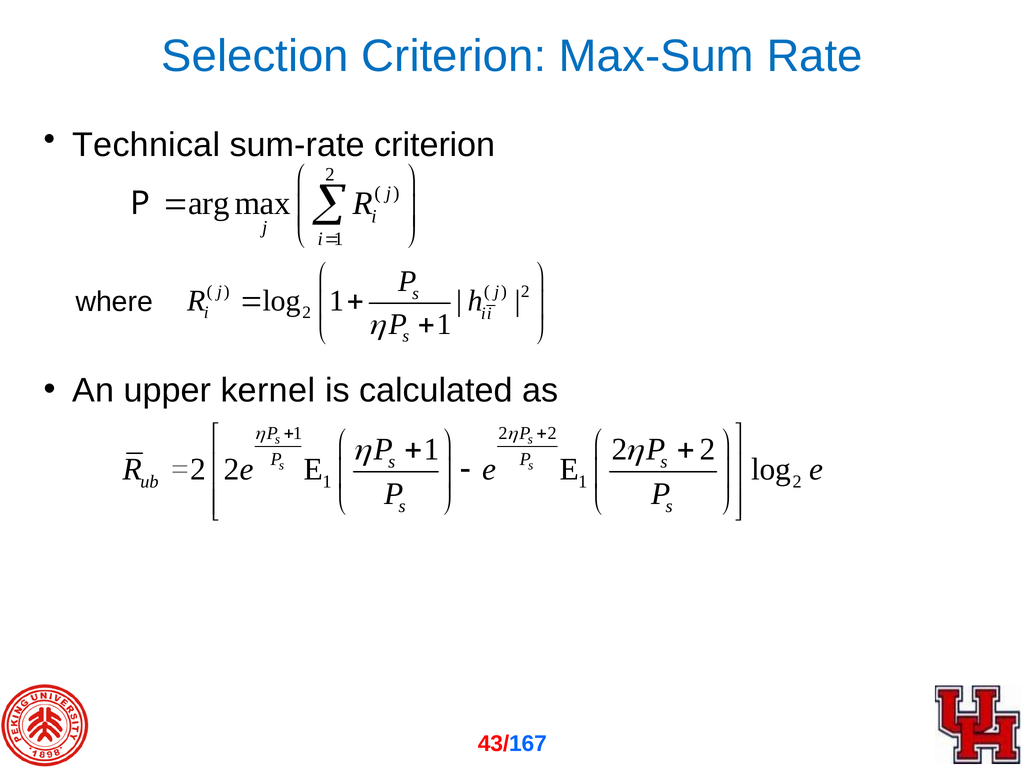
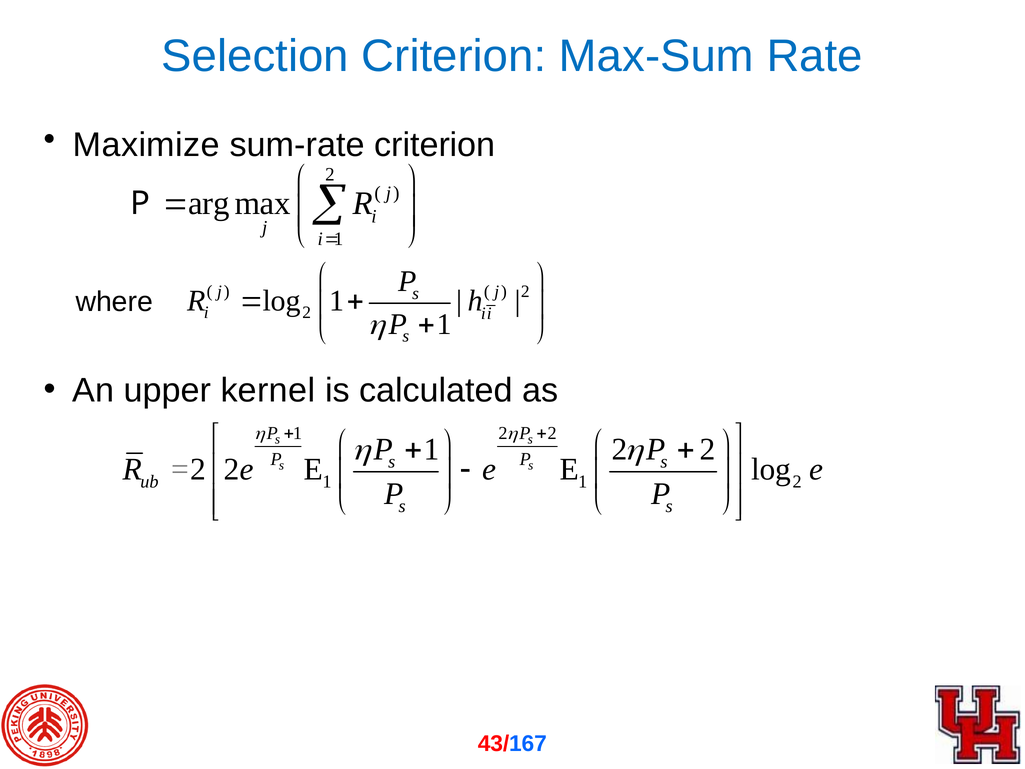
Technical: Technical -> Maximize
